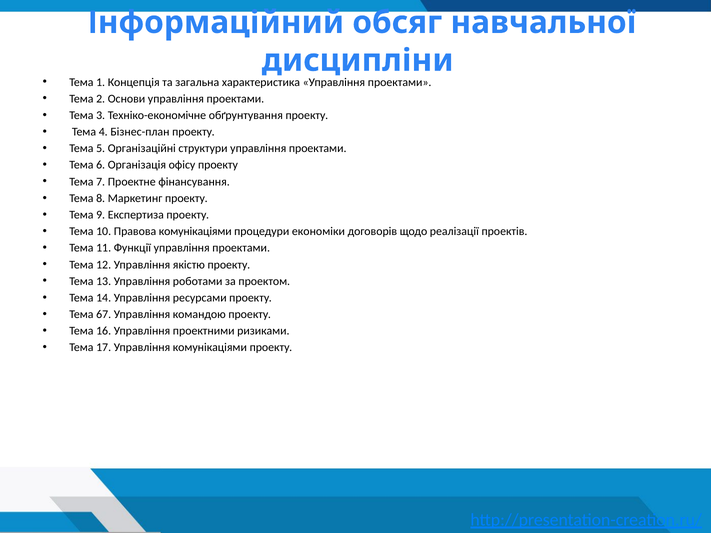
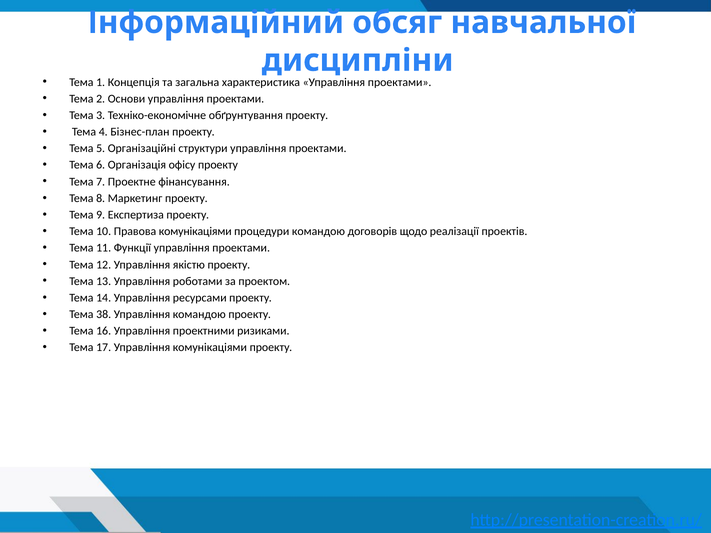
процедури економіки: економіки -> командою
67: 67 -> 38
